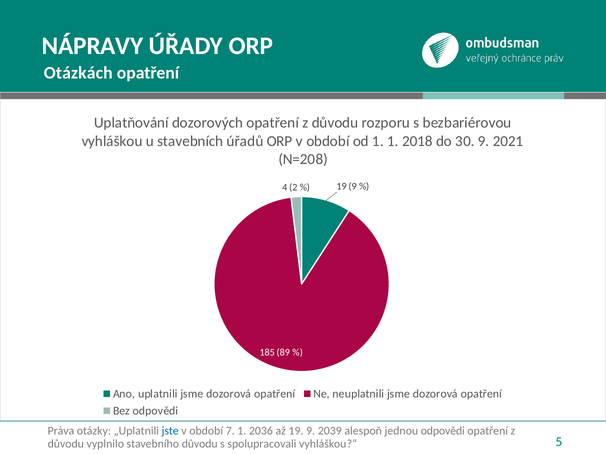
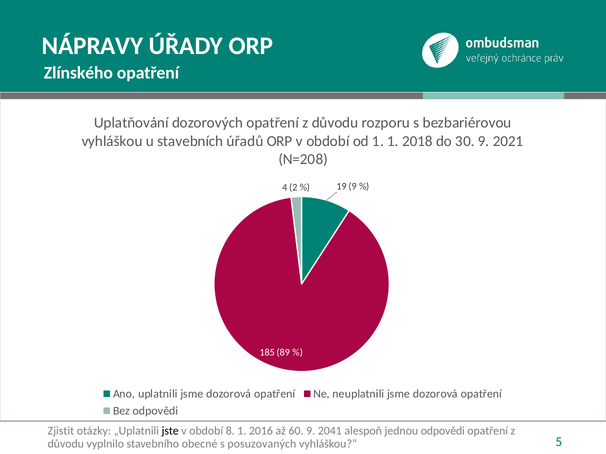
Otázkách: Otázkách -> Zlínského
Práva: Práva -> Zjistit
jste colour: blue -> black
7: 7 -> 8
2036: 2036 -> 2016
až 19: 19 -> 60
2039: 2039 -> 2041
stavebního důvodu: důvodu -> obecné
spolupracovali: spolupracovali -> posuzovaných
